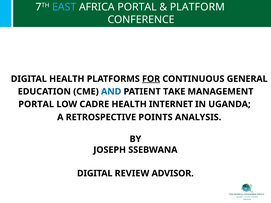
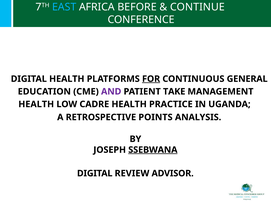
AFRICA PORTAL: PORTAL -> BEFORE
PLATFORM: PLATFORM -> CONTINUE
AND colour: blue -> purple
PORTAL at (36, 104): PORTAL -> HEALTH
INTERNET: INTERNET -> PRACTICE
SSEBWANA underline: none -> present
